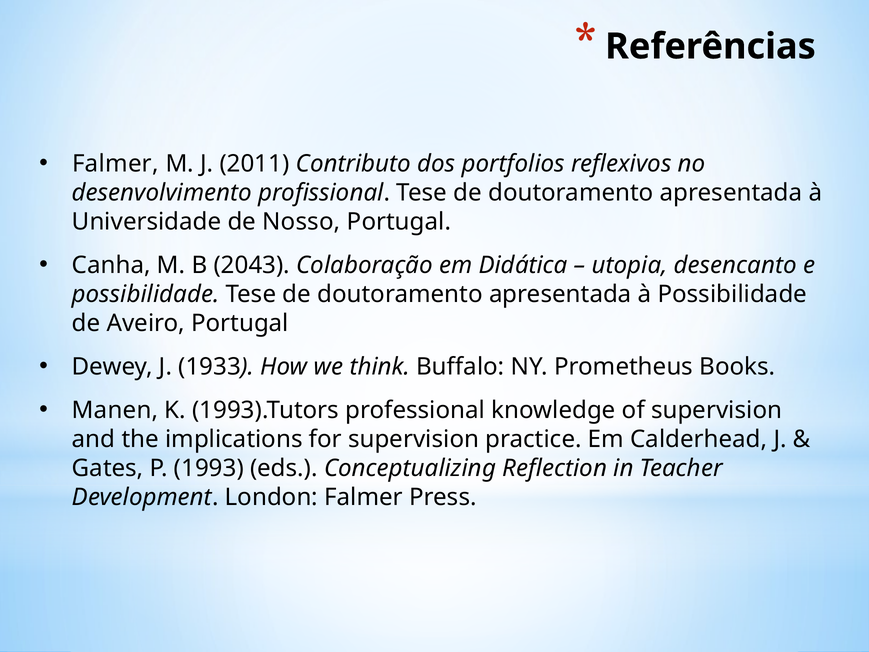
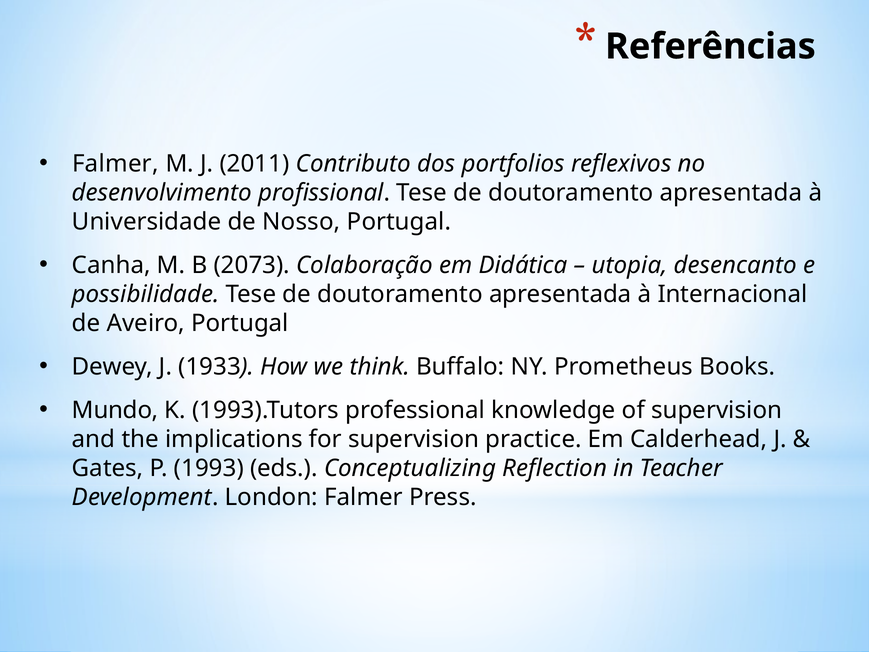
2043: 2043 -> 2073
à Possibilidade: Possibilidade -> Internacional
Manen: Manen -> Mundo
